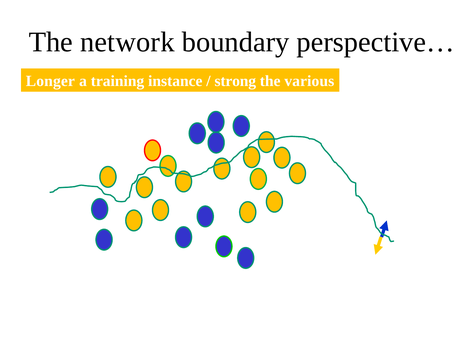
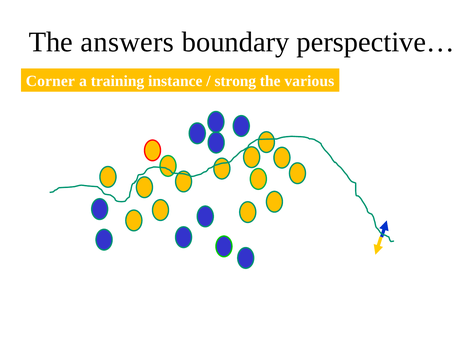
network: network -> answers
Longer: Longer -> Corner
